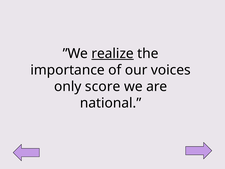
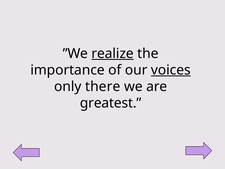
voices underline: none -> present
score: score -> there
national: national -> greatest
